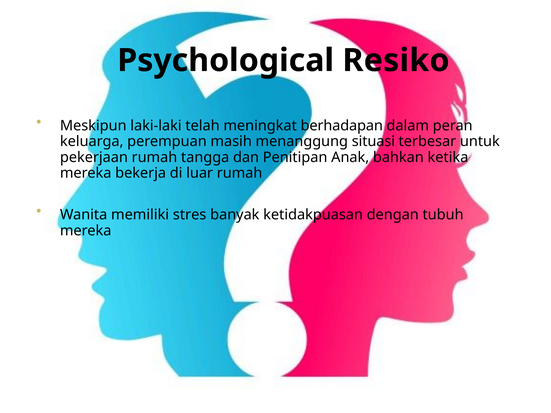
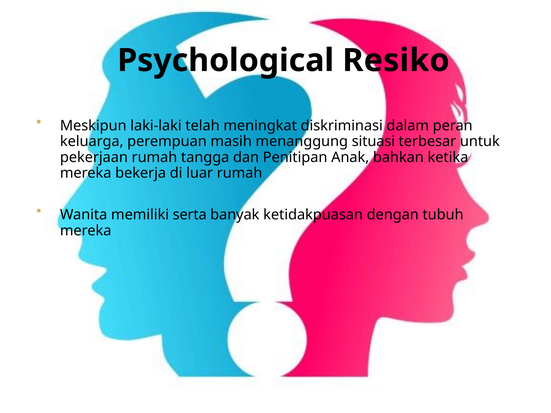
berhadapan: berhadapan -> diskriminasi
stres: stres -> serta
